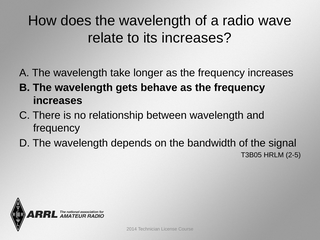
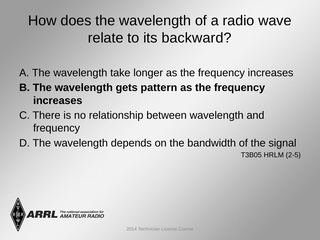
its increases: increases -> backward
behave: behave -> pattern
